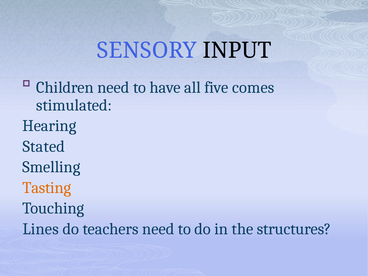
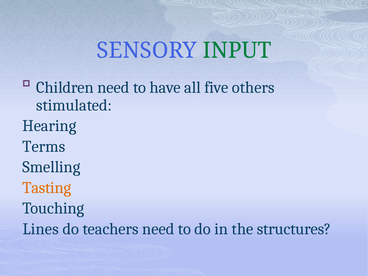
INPUT colour: black -> green
comes: comes -> others
Stated: Stated -> Terms
